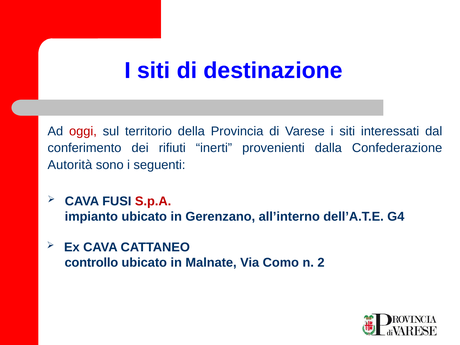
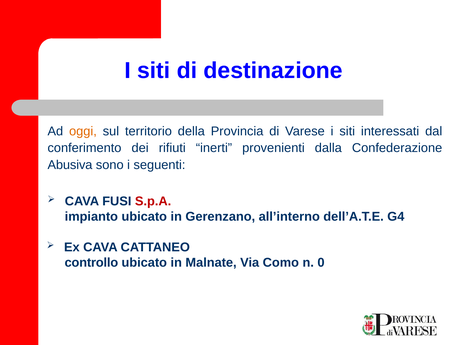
oggi colour: red -> orange
Autorità: Autorità -> Abusiva
2: 2 -> 0
